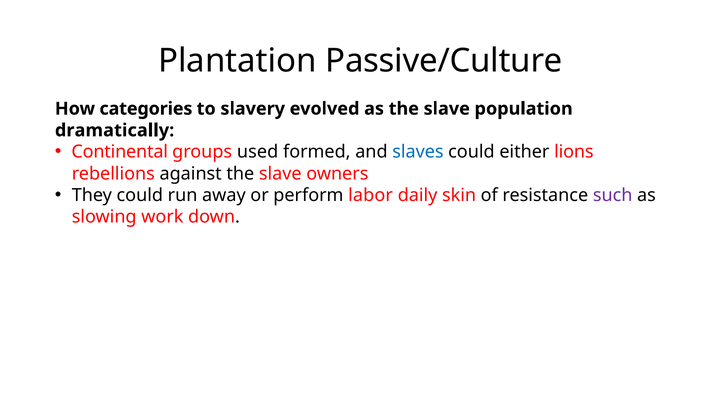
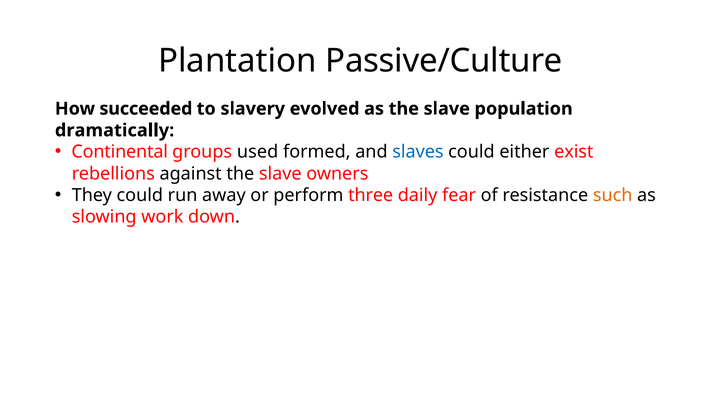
categories: categories -> succeeded
lions: lions -> exist
labor: labor -> three
skin: skin -> fear
such colour: purple -> orange
